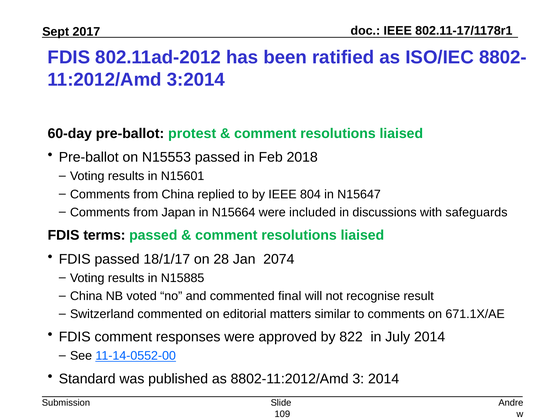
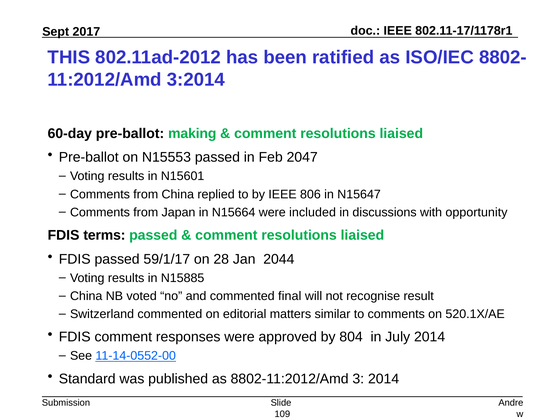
FDIS at (69, 57): FDIS -> THIS
protest: protest -> making
2018: 2018 -> 2047
804: 804 -> 806
safeguards: safeguards -> opportunity
18/1/17: 18/1/17 -> 59/1/17
2074: 2074 -> 2044
671.1X/AE: 671.1X/AE -> 520.1X/AE
822: 822 -> 804
